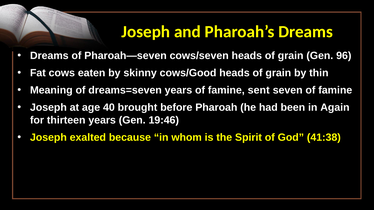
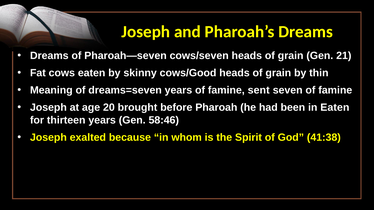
96: 96 -> 21
40: 40 -> 20
in Again: Again -> Eaten
19:46: 19:46 -> 58:46
